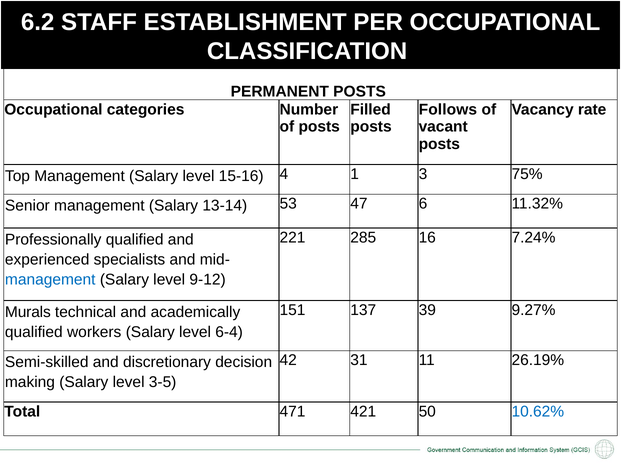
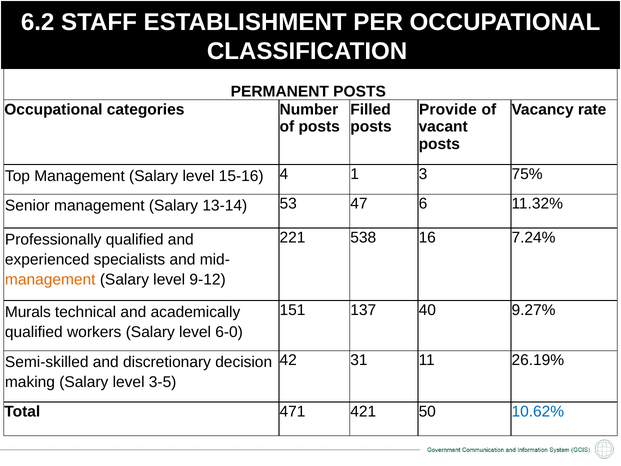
Follows: Follows -> Provide
285: 285 -> 538
management at (50, 279) colour: blue -> orange
39: 39 -> 40
6-4: 6-4 -> 6-0
